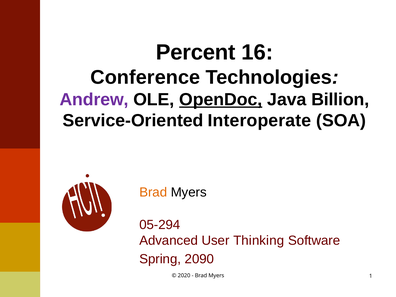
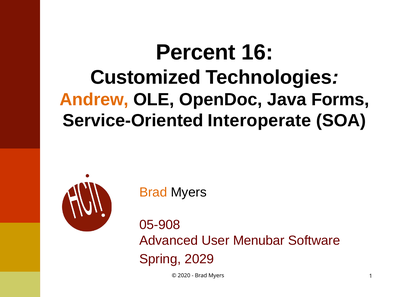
Conference: Conference -> Customized
Andrew colour: purple -> orange
OpenDoc underline: present -> none
Billion: Billion -> Forms
05-294: 05-294 -> 05-908
Thinking: Thinking -> Menubar
2090: 2090 -> 2029
